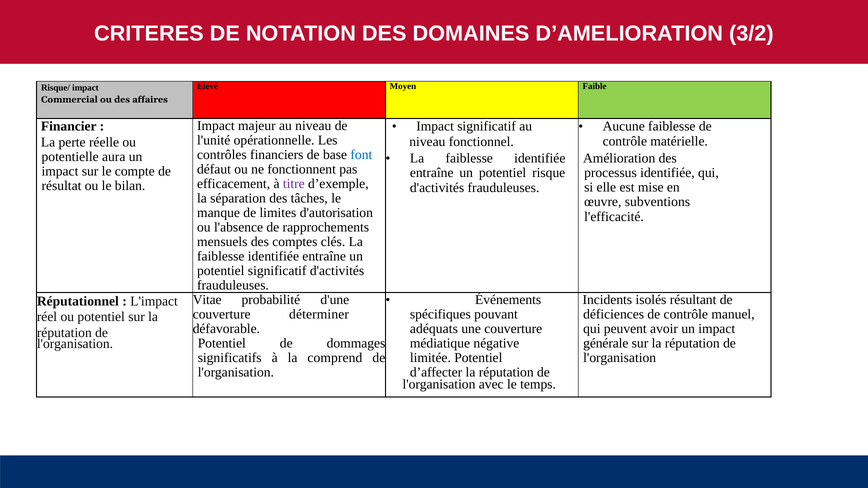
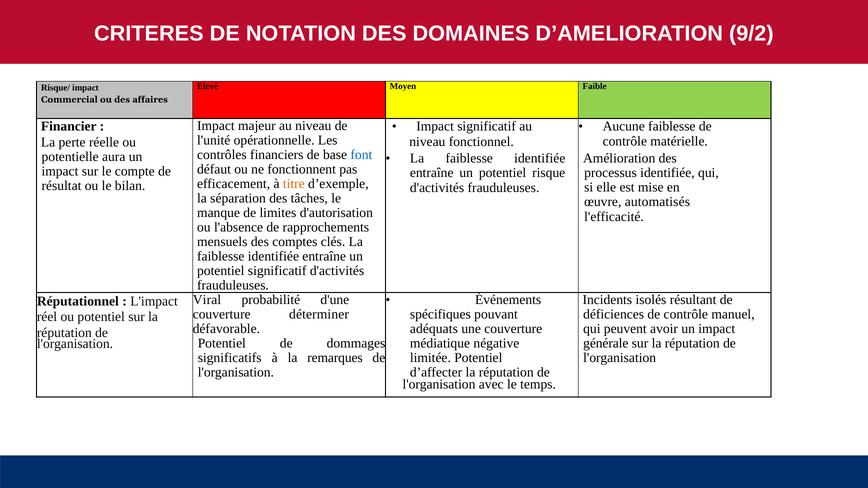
3/2: 3/2 -> 9/2
titre colour: purple -> orange
subventions: subventions -> automatisés
Vitae: Vitae -> Viral
comprend: comprend -> remarques
